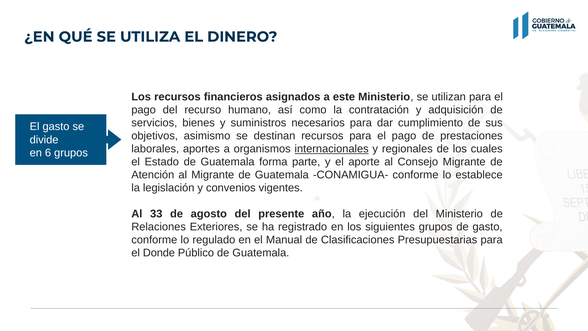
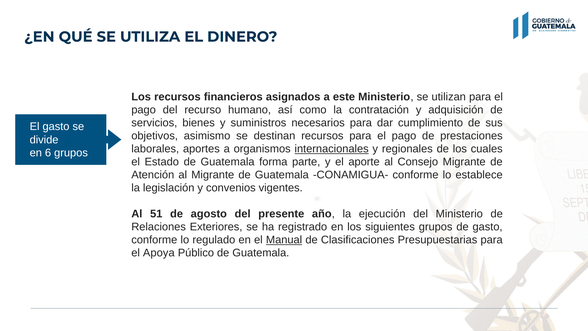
33: 33 -> 51
Manual underline: none -> present
Donde: Donde -> Apoya
